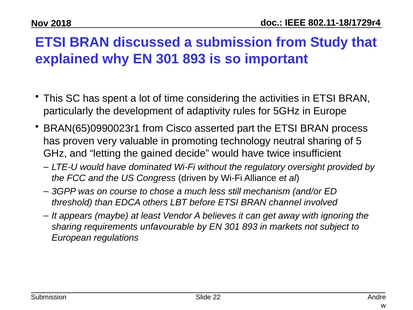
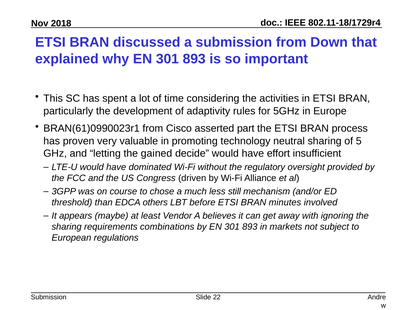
Study: Study -> Down
BRAN(65)0990023r1: BRAN(65)0990023r1 -> BRAN(61)0990023r1
twice: twice -> effort
channel: channel -> minutes
unfavourable: unfavourable -> combinations
